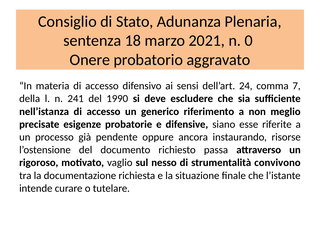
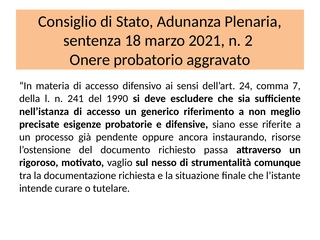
0: 0 -> 2
convivono: convivono -> comunque
